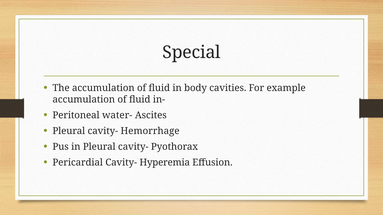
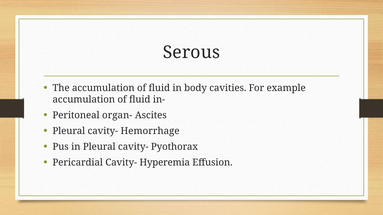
Special: Special -> Serous
water-: water- -> organ-
